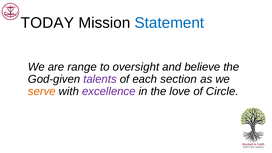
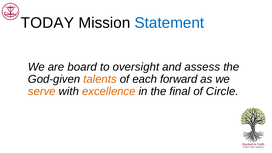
range: range -> board
believe: believe -> assess
talents colour: purple -> orange
section: section -> forward
excellence colour: purple -> orange
love: love -> final
